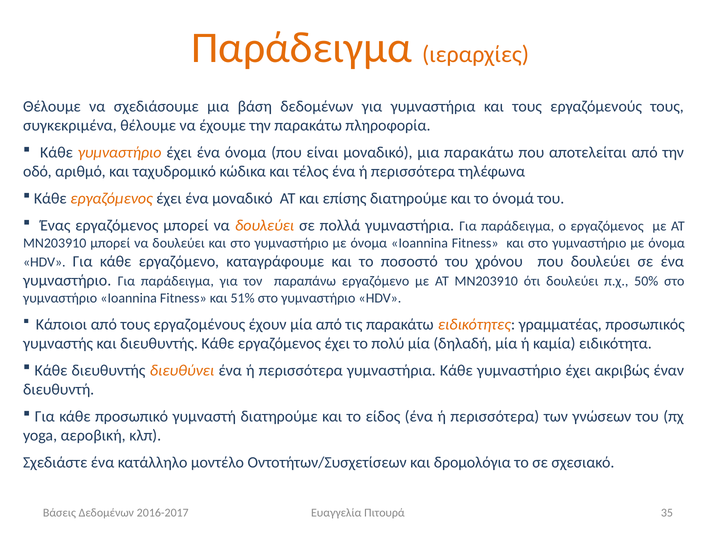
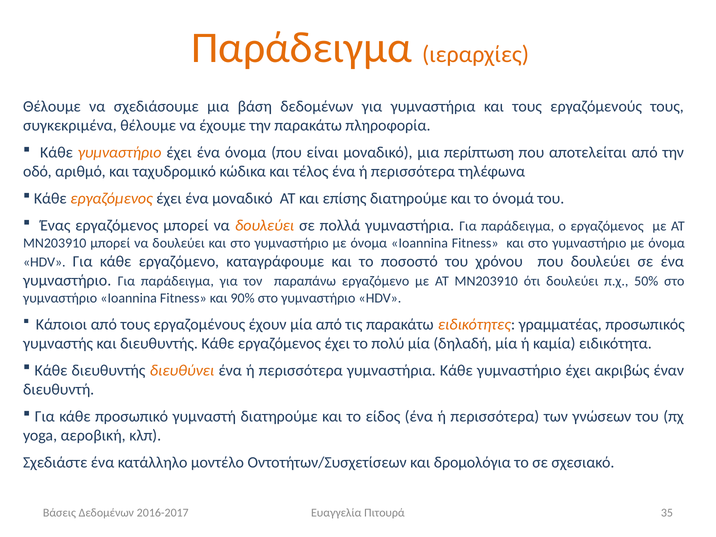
μια παρακάτω: παρακάτω -> περίπτωση
51%: 51% -> 90%
